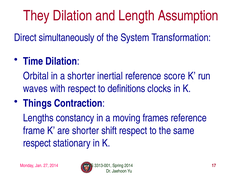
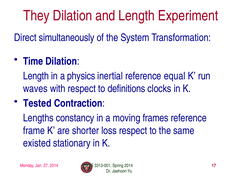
Assumption: Assumption -> Experiment
Orbital at (36, 76): Orbital -> Length
a shorter: shorter -> physics
score: score -> equal
Things: Things -> Tested
shift: shift -> loss
respect at (37, 143): respect -> existed
